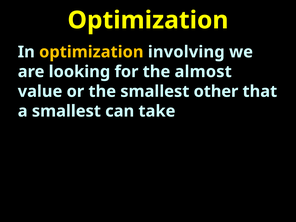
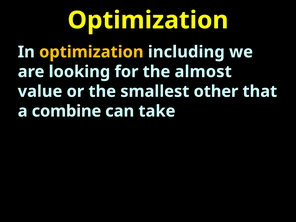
involving: involving -> including
a smallest: smallest -> combine
